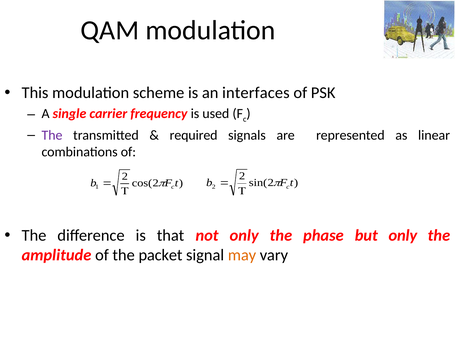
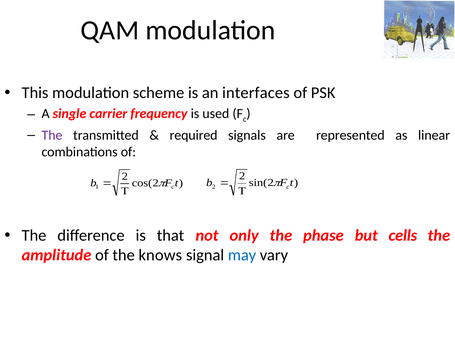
but only: only -> cells
packet: packet -> knows
may colour: orange -> blue
